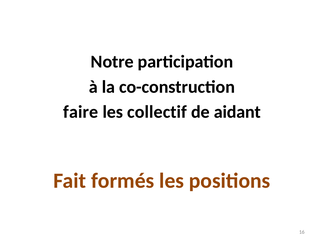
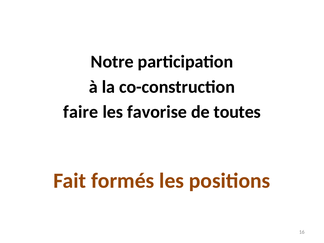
collectif: collectif -> favorise
aidant: aidant -> toutes
